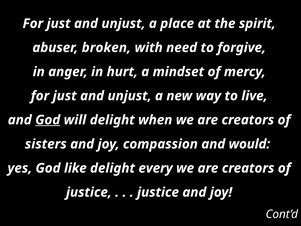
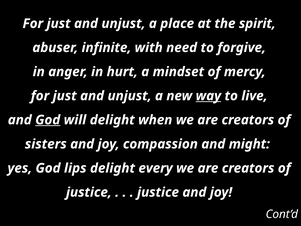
broken: broken -> infinite
way underline: none -> present
would: would -> might
like: like -> lips
